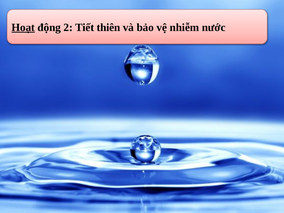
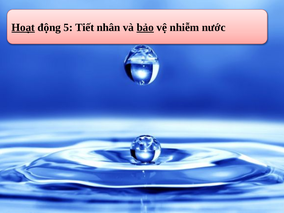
2: 2 -> 5
thiên: thiên -> nhân
bảo underline: none -> present
